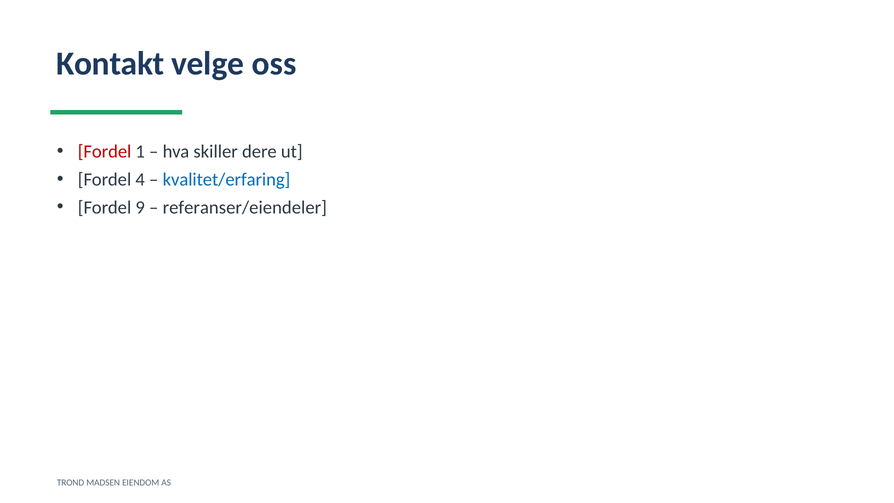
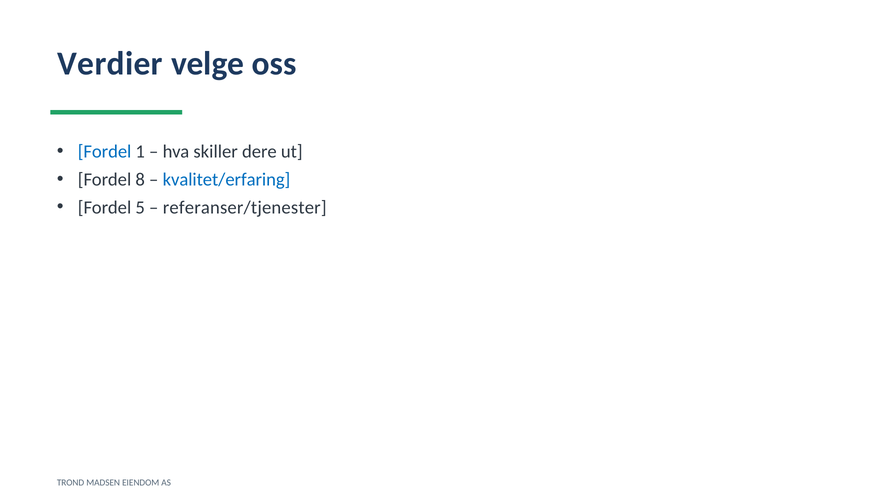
Kontakt: Kontakt -> Verdier
Fordel at (105, 151) colour: red -> blue
4: 4 -> 8
9: 9 -> 5
referanser/eiendeler: referanser/eiendeler -> referanser/tjenester
